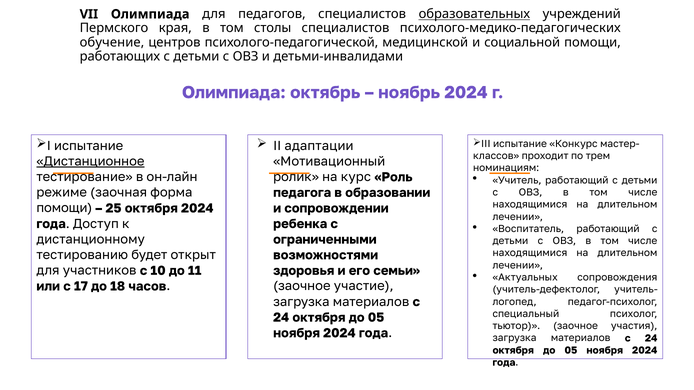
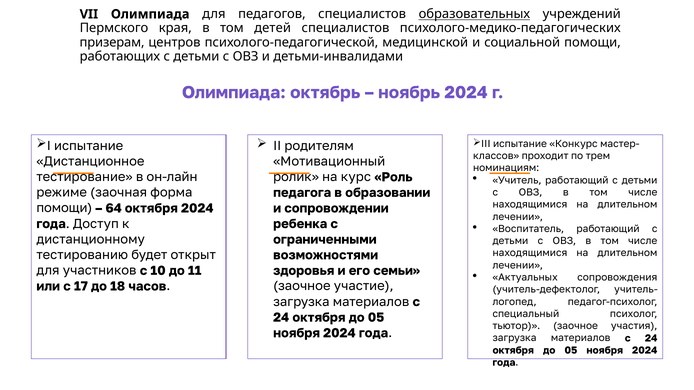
столы: столы -> детей
обучение: обучение -> призерам
адаптации: адаптации -> родителям
Дистанционное underline: present -> none
25: 25 -> 64
